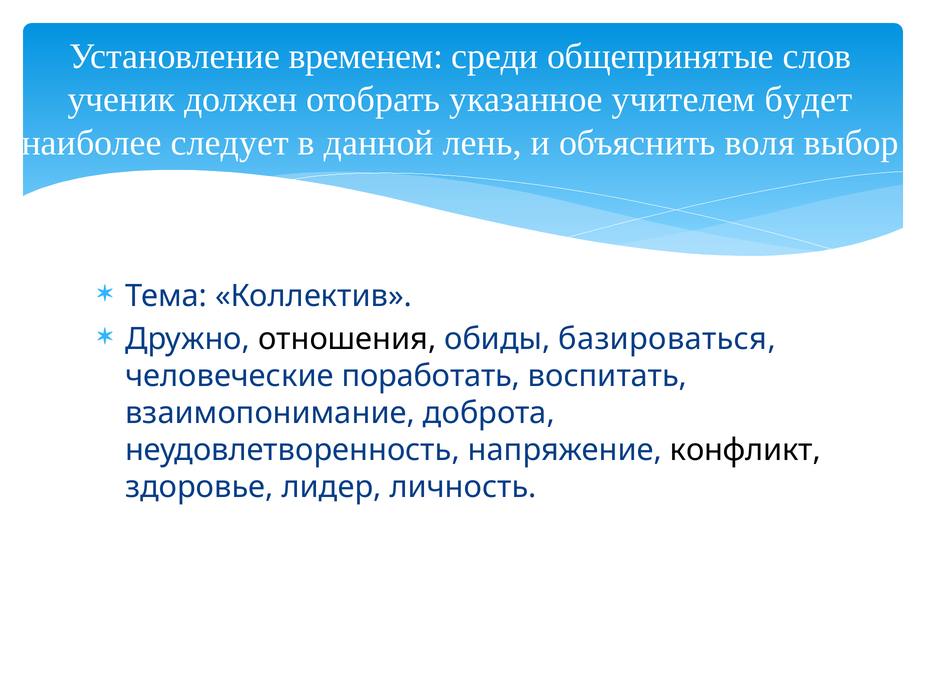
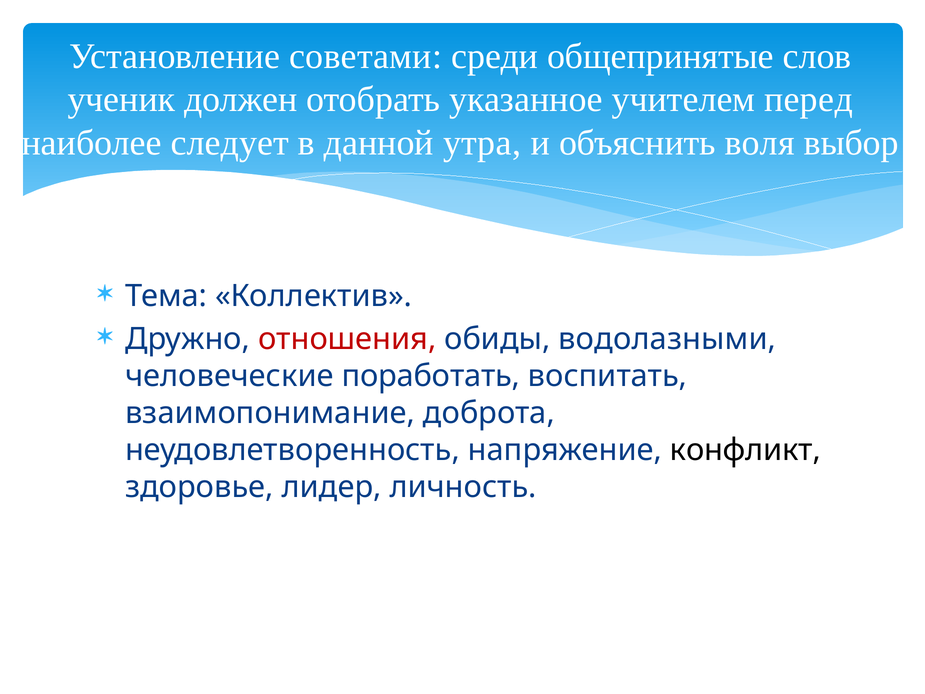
временем: временем -> советами
будет: будет -> перед
лень: лень -> утра
отношения colour: black -> red
базироваться: базироваться -> водолазными
